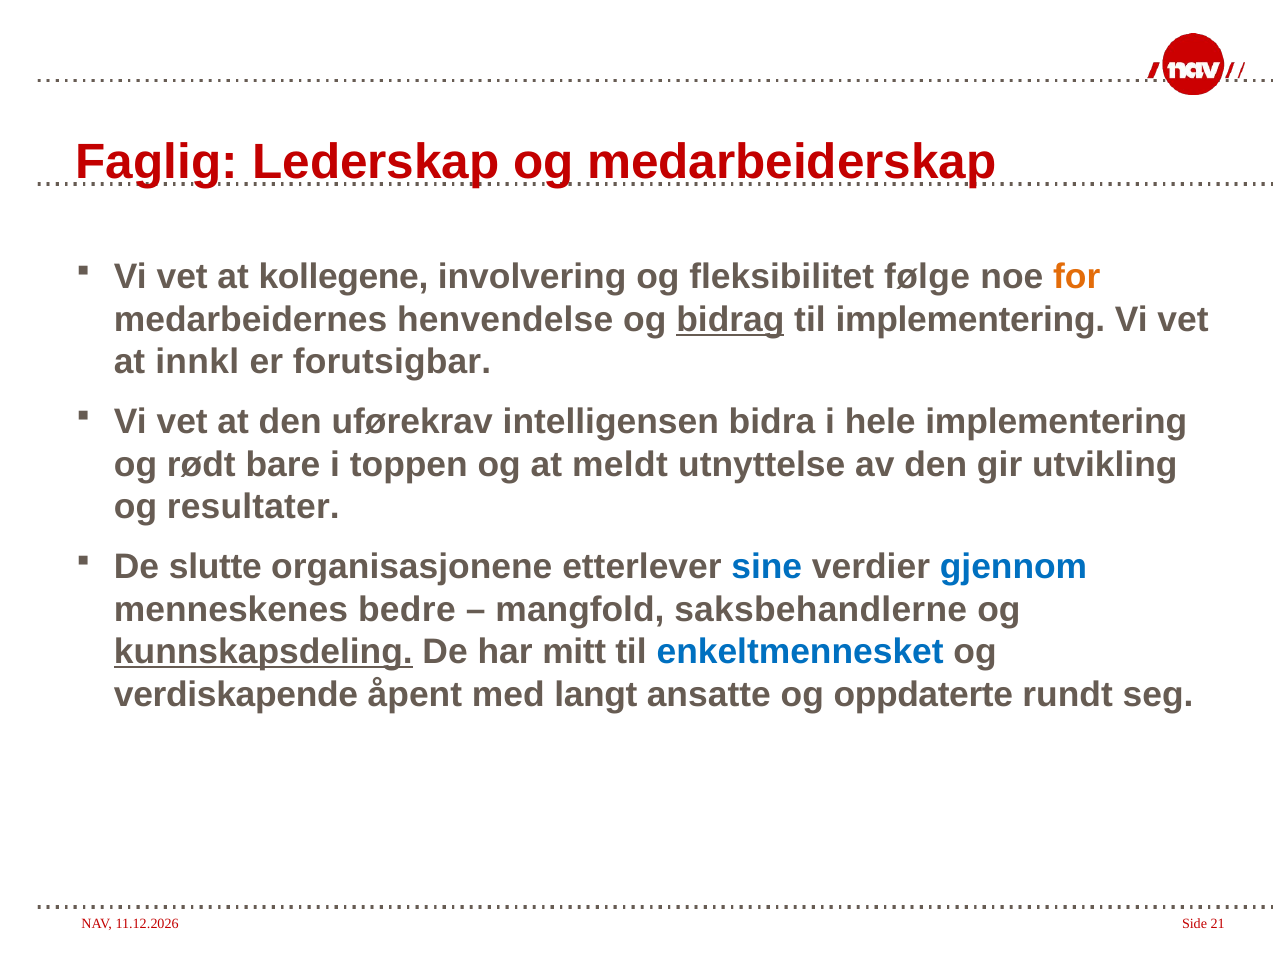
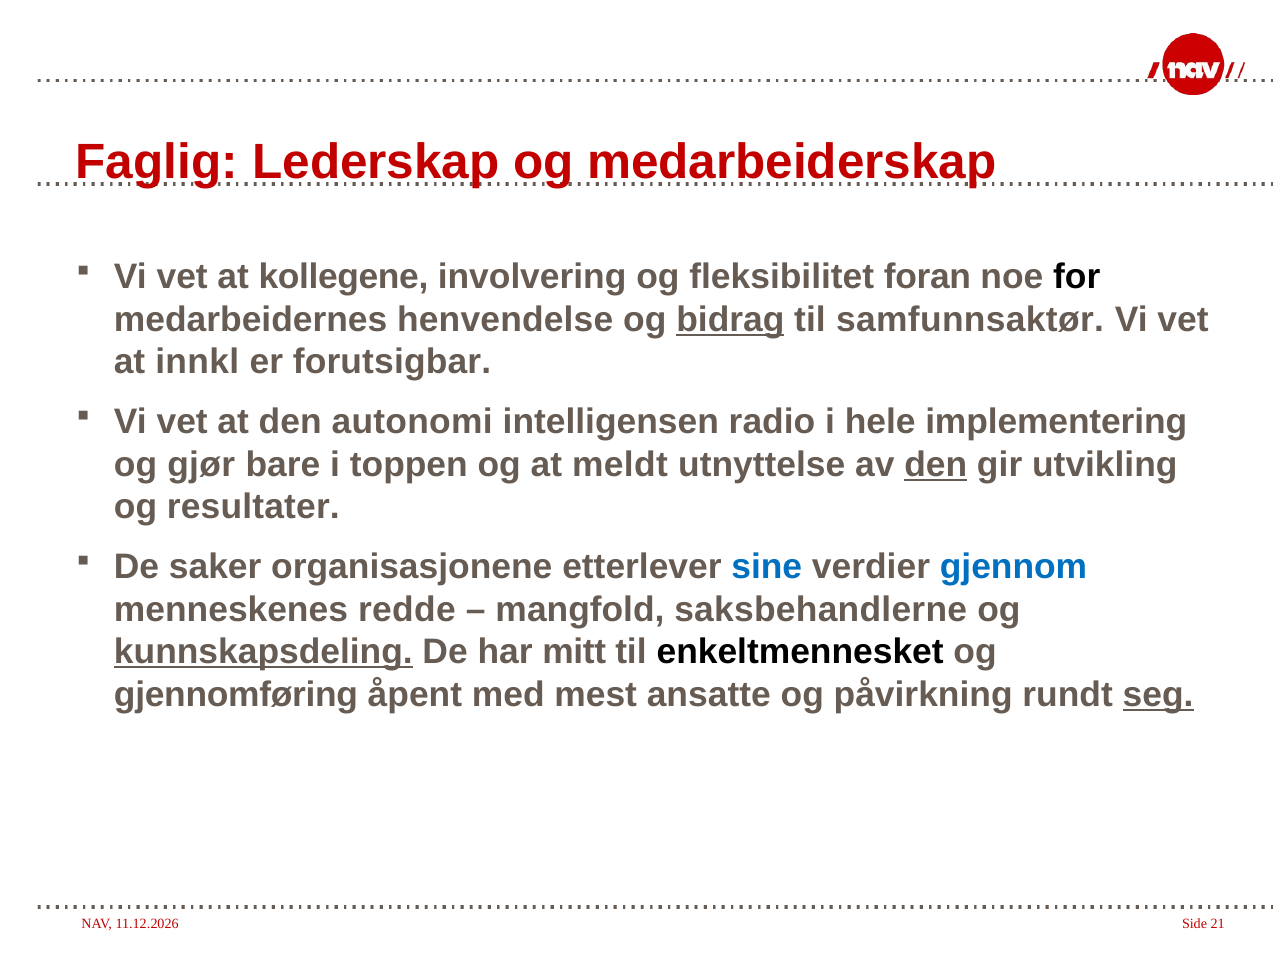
følge: følge -> foran
for colour: orange -> black
til implementering: implementering -> samfunnsaktør
uførekrav: uførekrav -> autonomi
bidra: bidra -> radio
rødt: rødt -> gjør
den at (936, 464) underline: none -> present
slutte: slutte -> saker
bedre: bedre -> redde
enkeltmennesket colour: blue -> black
verdiskapende: verdiskapende -> gjennomføring
langt: langt -> mest
oppdaterte: oppdaterte -> påvirkning
seg underline: none -> present
